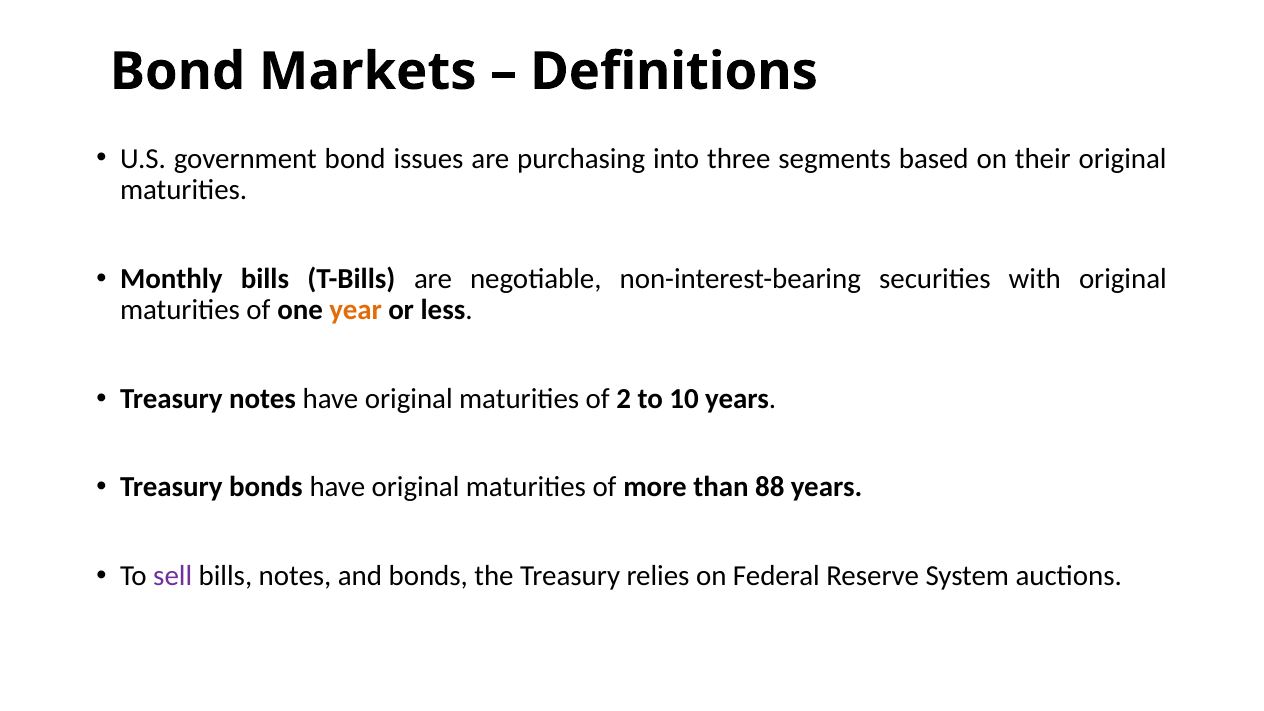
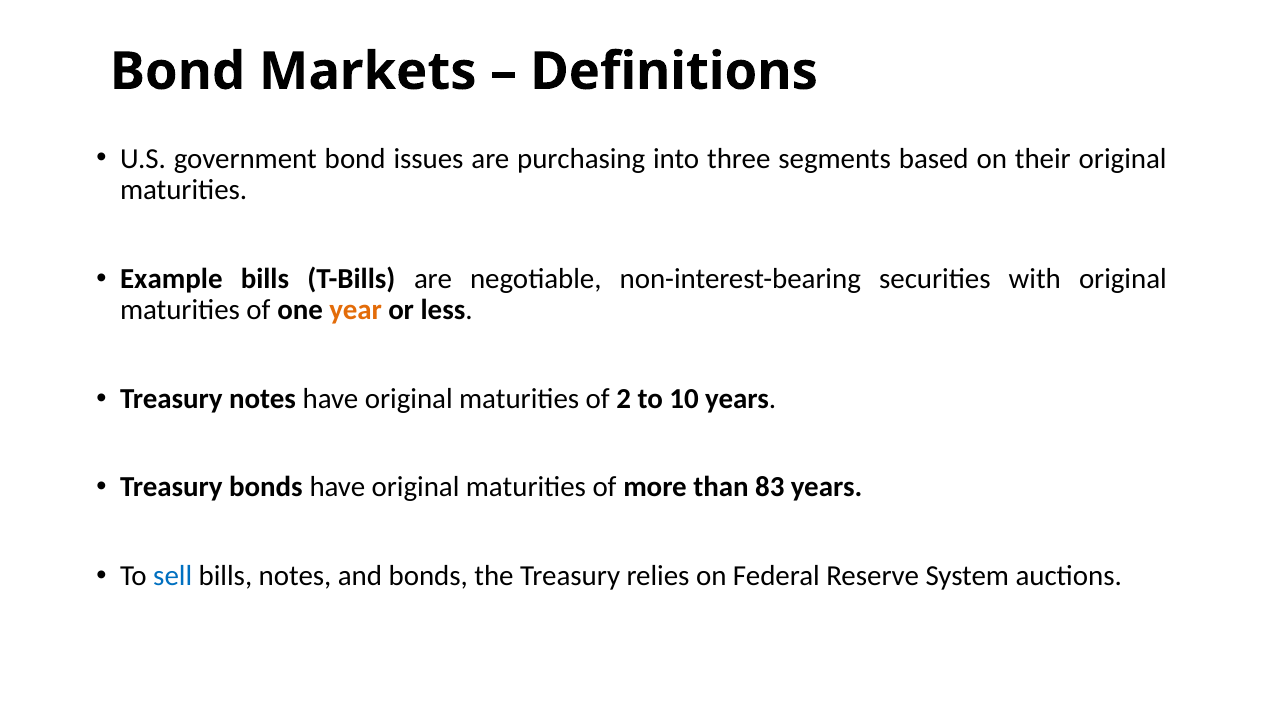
Monthly: Monthly -> Example
88: 88 -> 83
sell colour: purple -> blue
